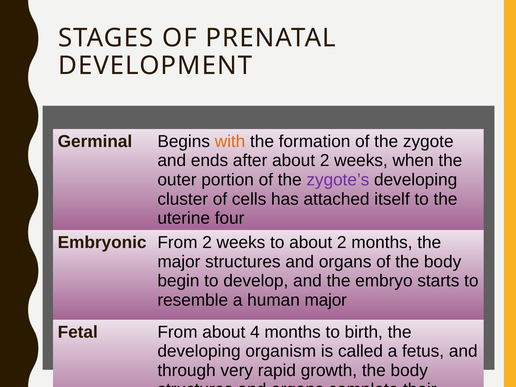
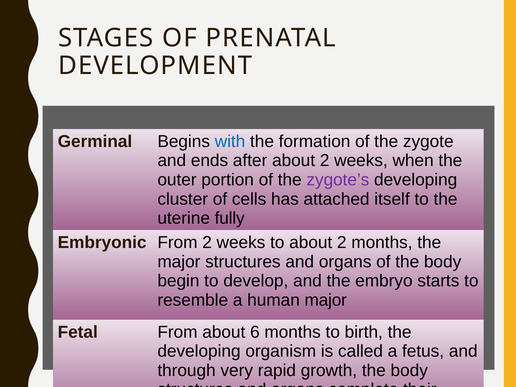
with colour: orange -> blue
four: four -> fully
4: 4 -> 6
